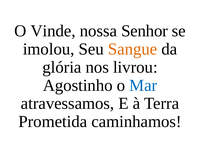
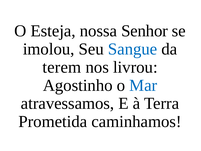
Vinde: Vinde -> Esteja
Sangue colour: orange -> blue
glória: glória -> terem
